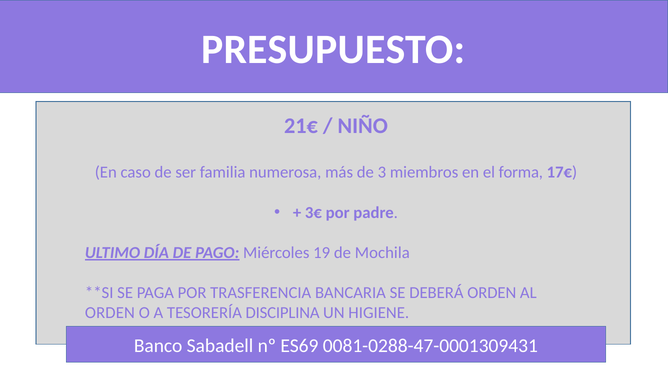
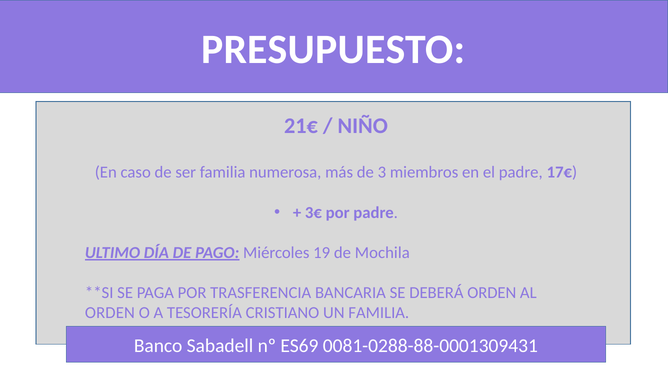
el forma: forma -> padre
DISCIPLINA: DISCIPLINA -> CRISTIANO
UN HIGIENE: HIGIENE -> FAMILIA
0081-0288-47-0001309431: 0081-0288-47-0001309431 -> 0081-0288-88-0001309431
